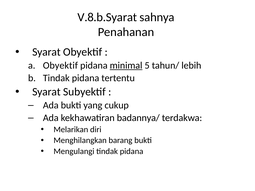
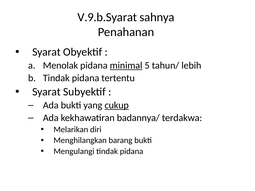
V.8.b.Syarat: V.8.b.Syarat -> V.9.b.Syarat
Obyektif at (60, 65): Obyektif -> Menolak
cukup underline: none -> present
